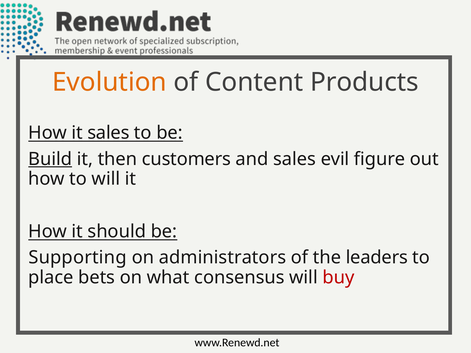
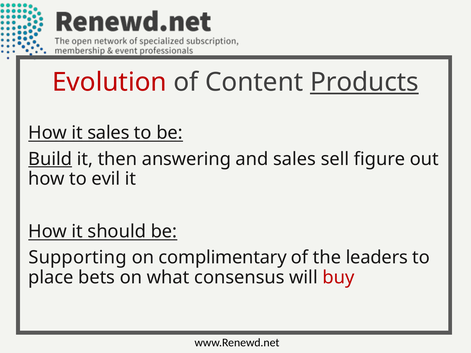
Evolution colour: orange -> red
Products underline: none -> present
customers: customers -> answering
evil: evil -> sell
to will: will -> evil
administrators: administrators -> complimentary
